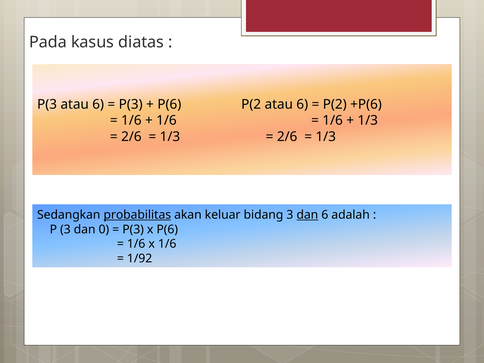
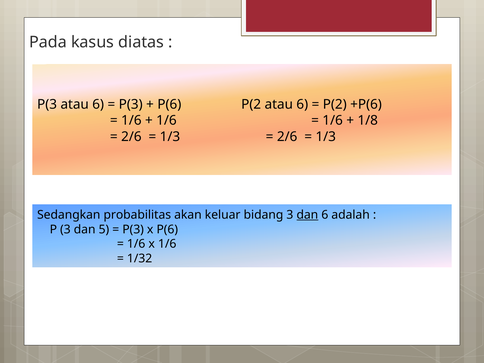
1/3 at (368, 120): 1/3 -> 1/8
probabilitas underline: present -> none
0: 0 -> 5
1/92: 1/92 -> 1/32
